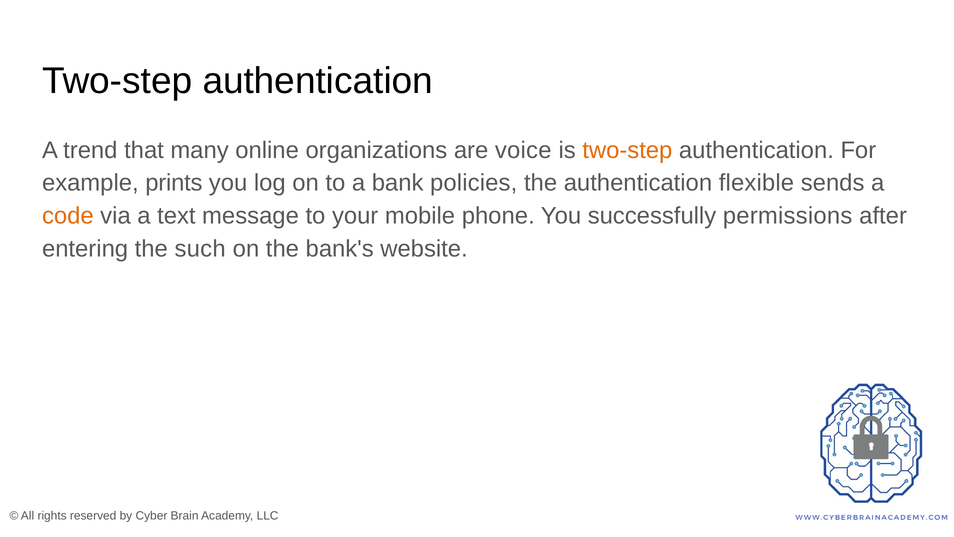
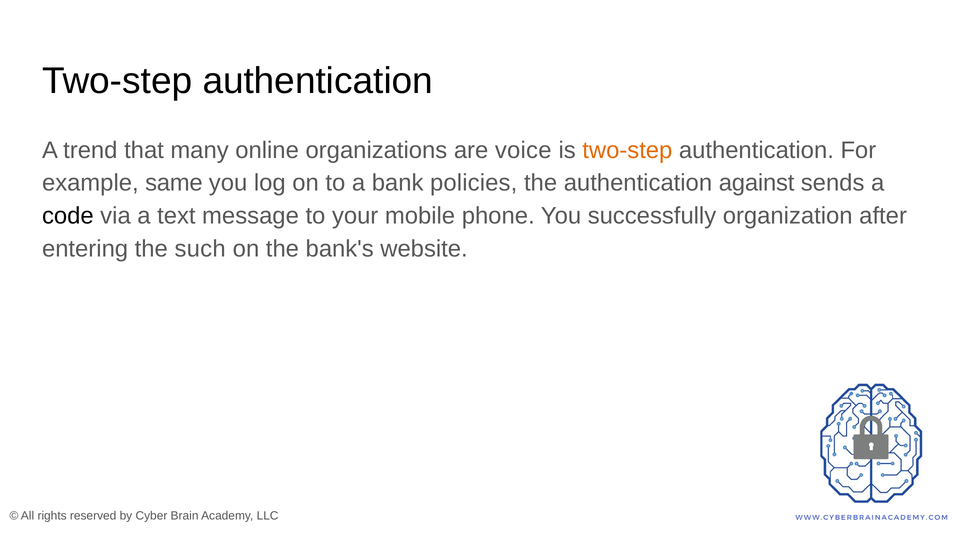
prints: prints -> same
flexible: flexible -> against
code colour: orange -> black
permissions: permissions -> organization
